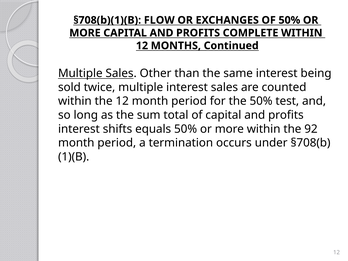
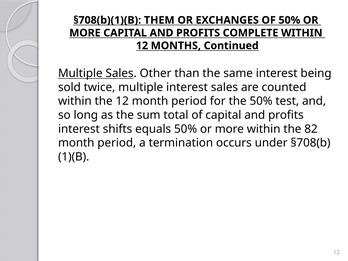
FLOW: FLOW -> THEM
92: 92 -> 82
